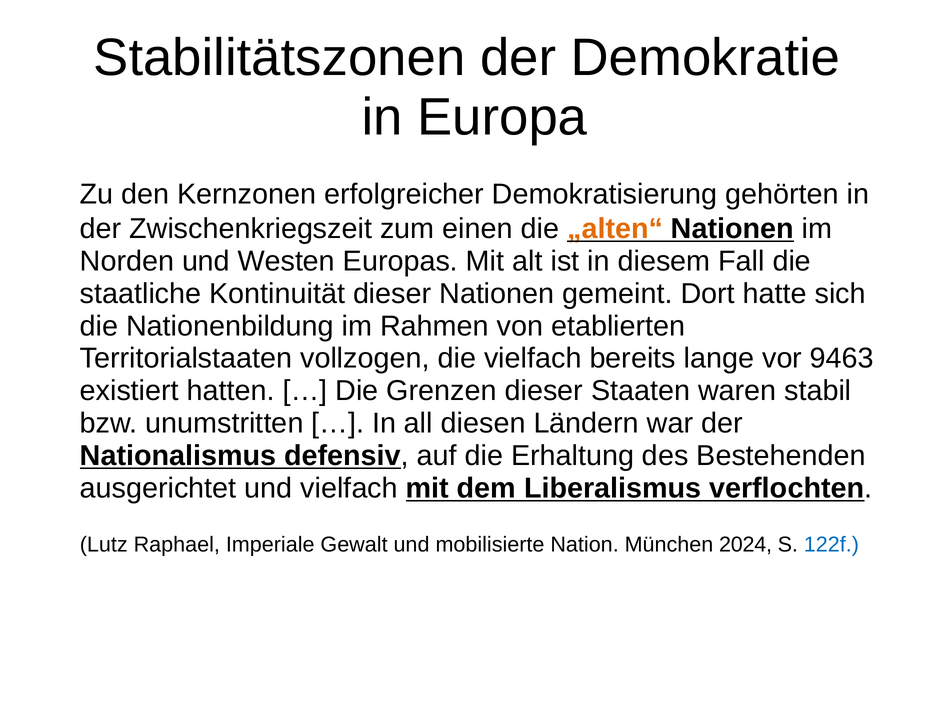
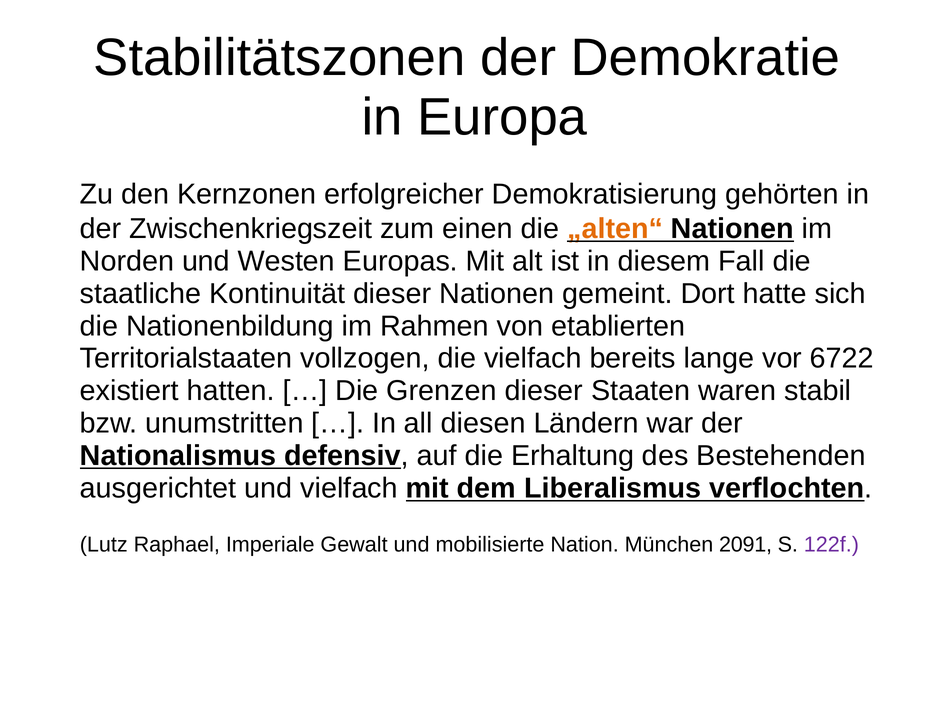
9463: 9463 -> 6722
2024: 2024 -> 2091
122f colour: blue -> purple
